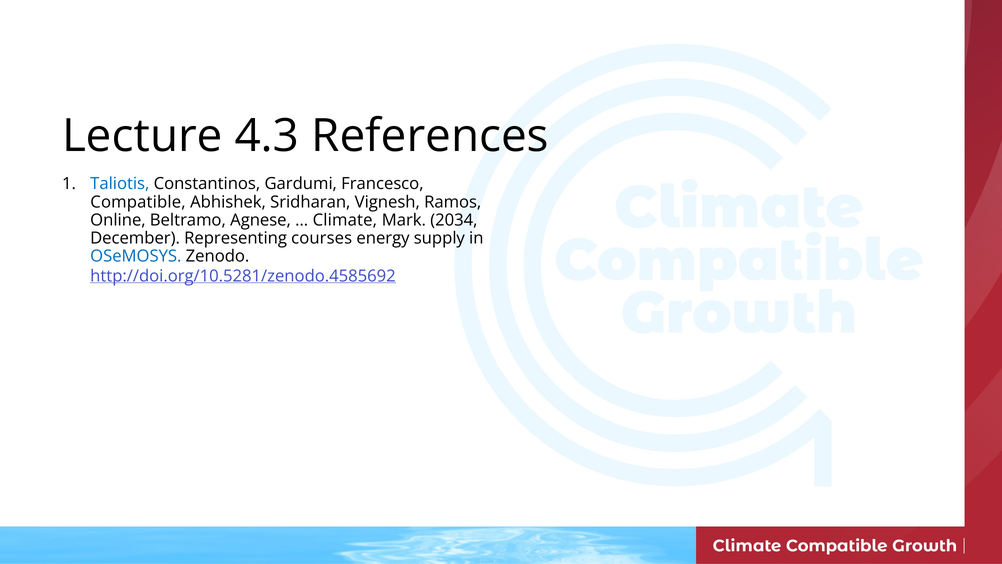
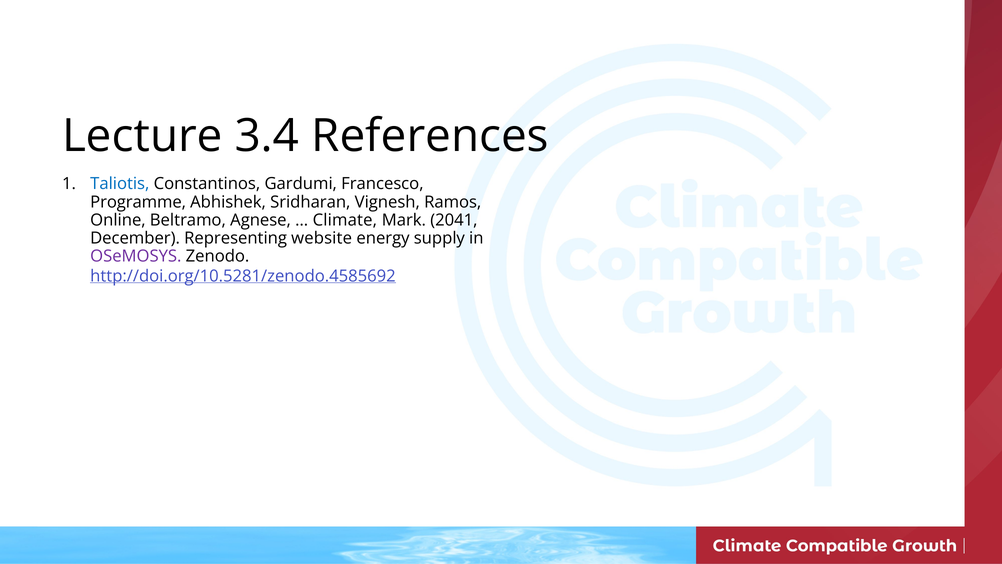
4.3: 4.3 -> 3.4
Compatible: Compatible -> Programme
2034: 2034 -> 2041
courses: courses -> website
OSeMOSYS colour: blue -> purple
